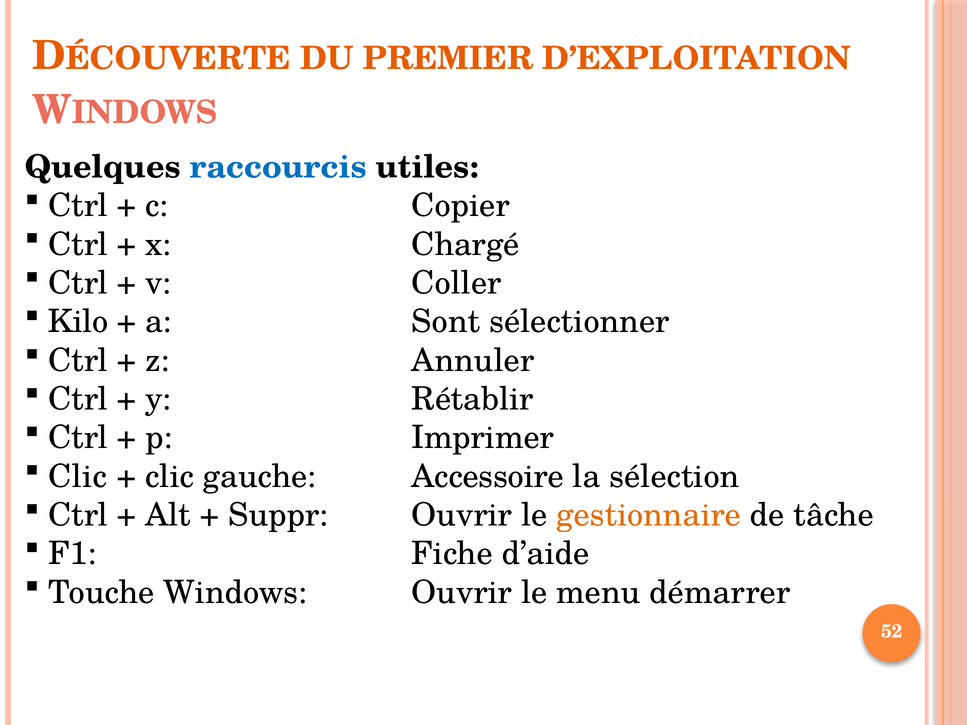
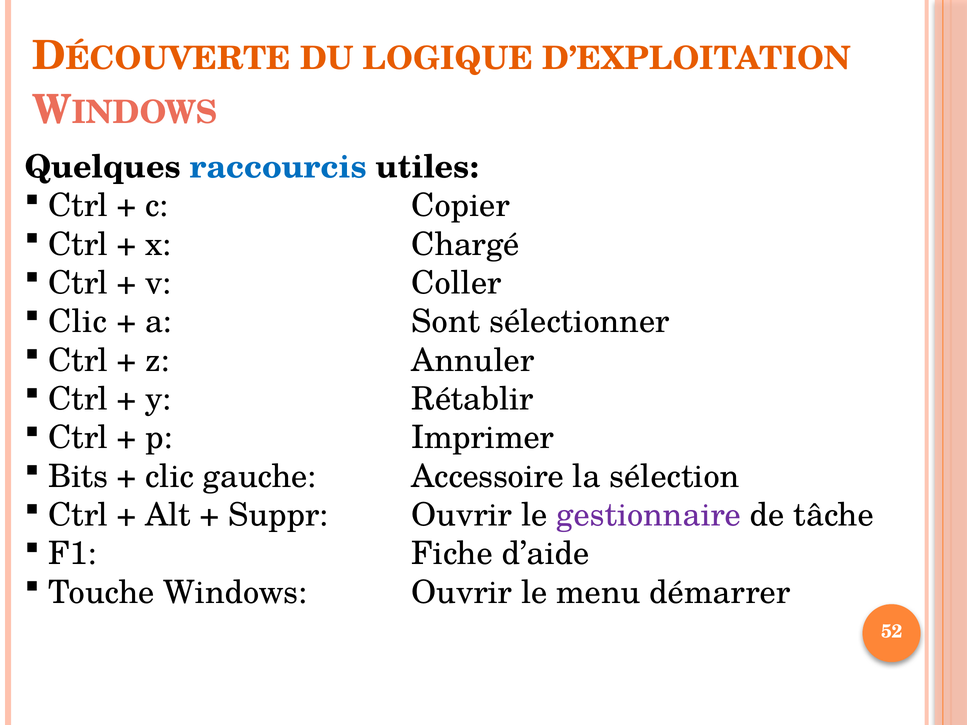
PREMIER: PREMIER -> LOGIQUE
Kilo at (78, 322): Kilo -> Clic
Clic at (78, 477): Clic -> Bits
gestionnaire colour: orange -> purple
